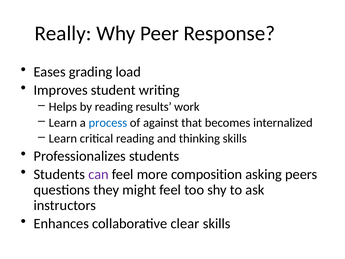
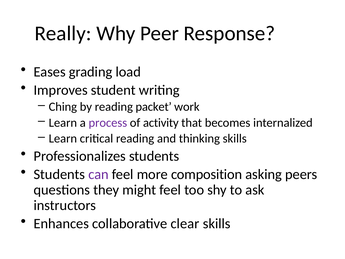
Helps: Helps -> Ching
results: results -> packet
process colour: blue -> purple
against: against -> activity
